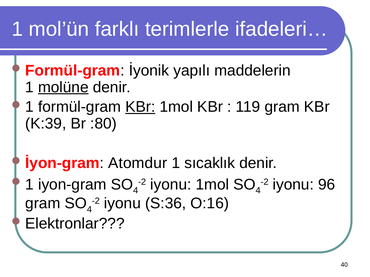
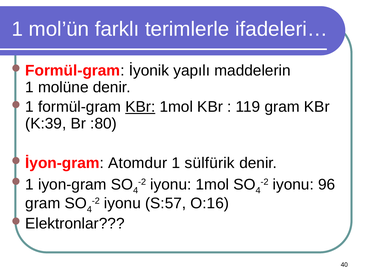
molüne underline: present -> none
sıcaklık: sıcaklık -> sülfürik
S:36: S:36 -> S:57
